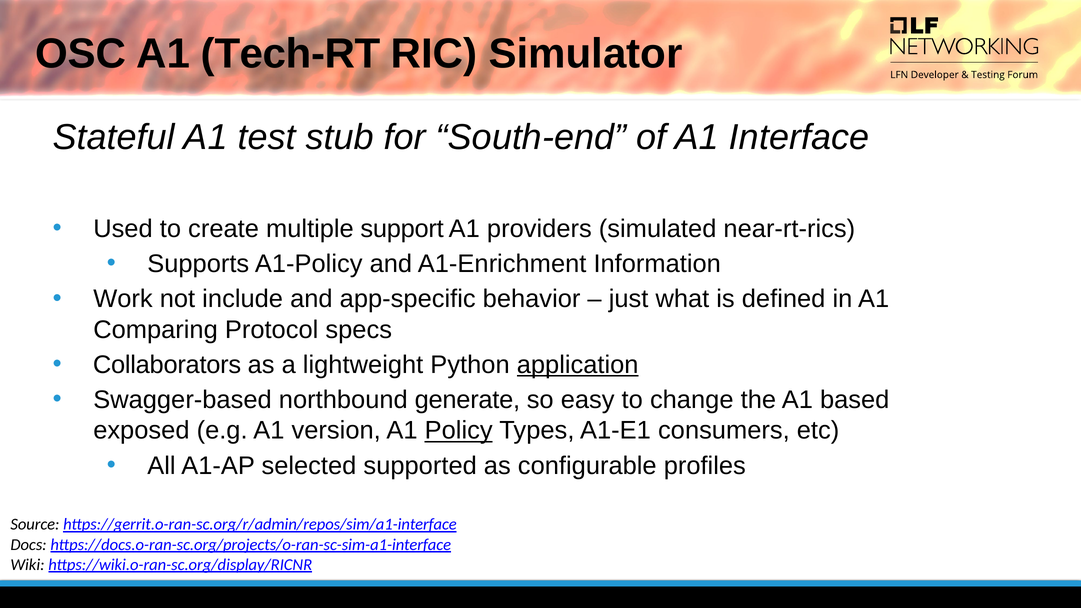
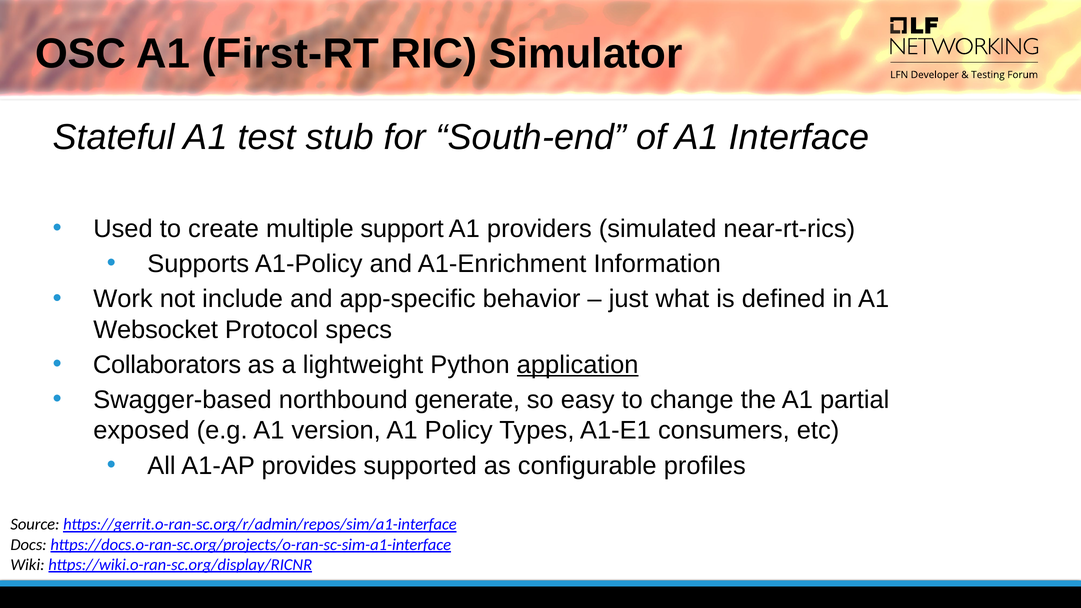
Tech-RT: Tech-RT -> First-RT
Comparing: Comparing -> Websocket
based: based -> partial
Policy underline: present -> none
selected: selected -> provides
